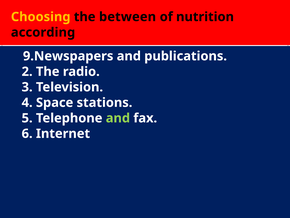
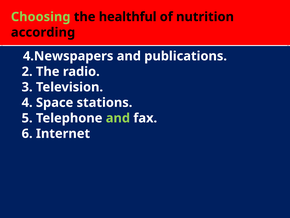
Choosing colour: yellow -> light green
between: between -> healthful
9.Newspapers: 9.Newspapers -> 4.Newspapers
